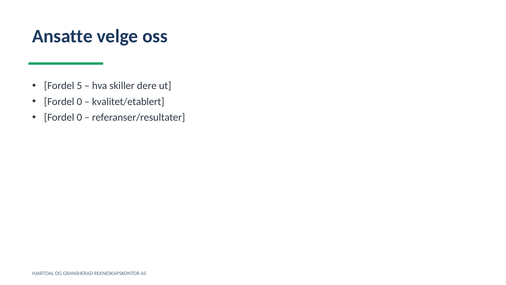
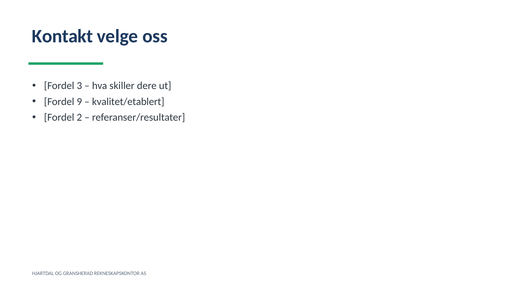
Ansatte: Ansatte -> Kontakt
5: 5 -> 3
0 at (79, 102): 0 -> 9
0 at (79, 117): 0 -> 2
